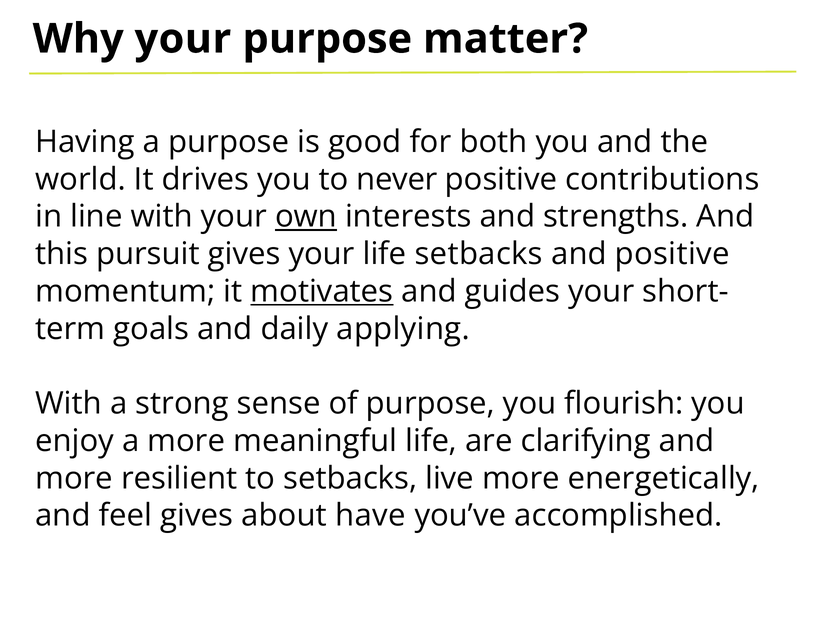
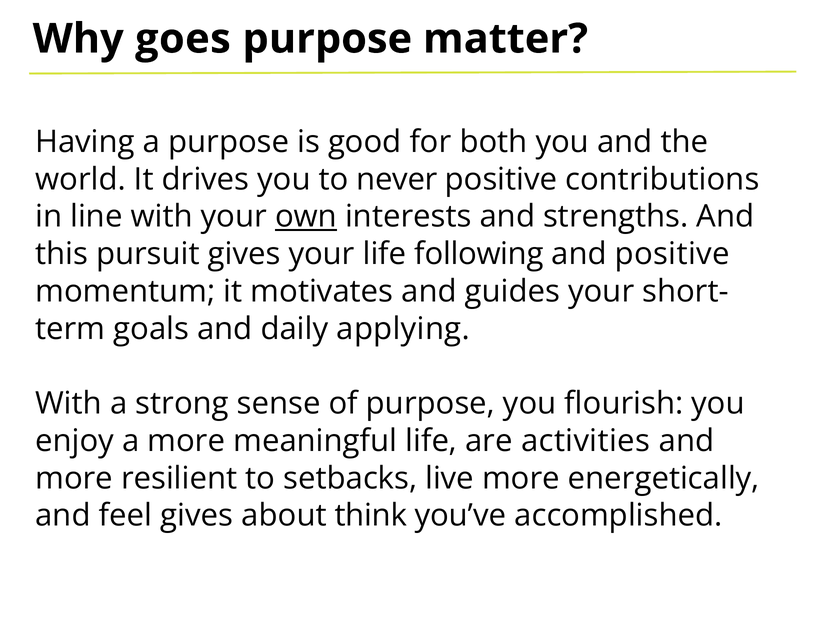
Why your: your -> goes
life setbacks: setbacks -> following
motivates underline: present -> none
clarifying: clarifying -> activities
have: have -> think
